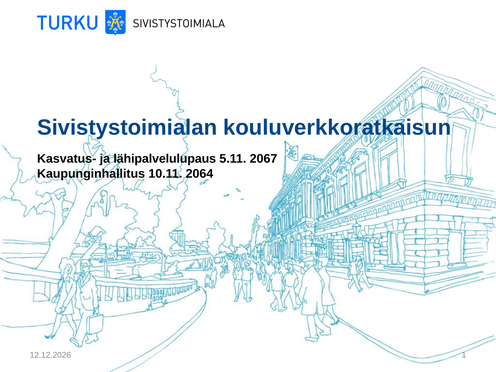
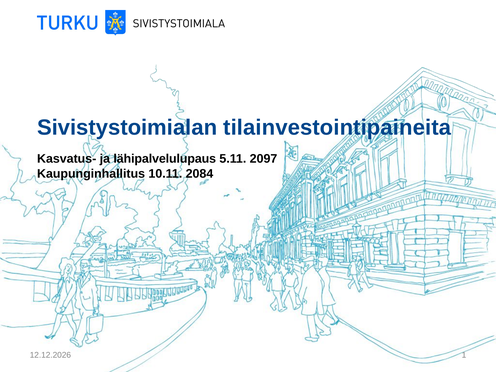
kouluverkkoratkaisun: kouluverkkoratkaisun -> tilainvestointipaineita
2067: 2067 -> 2097
2064: 2064 -> 2084
